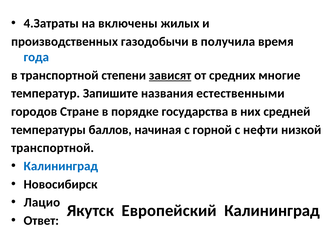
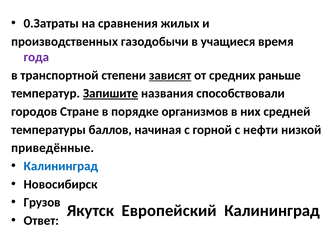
4.Затраты: 4.Затраты -> 0.Затраты
включены: включены -> сравнения
получила: получила -> учащиеся
года colour: blue -> purple
многие: многие -> раньше
Запишите underline: none -> present
естественными: естественными -> способствовали
государства: государства -> организмов
транспортной at (53, 148): транспортной -> приведённые
Лацио: Лацио -> Грузов
